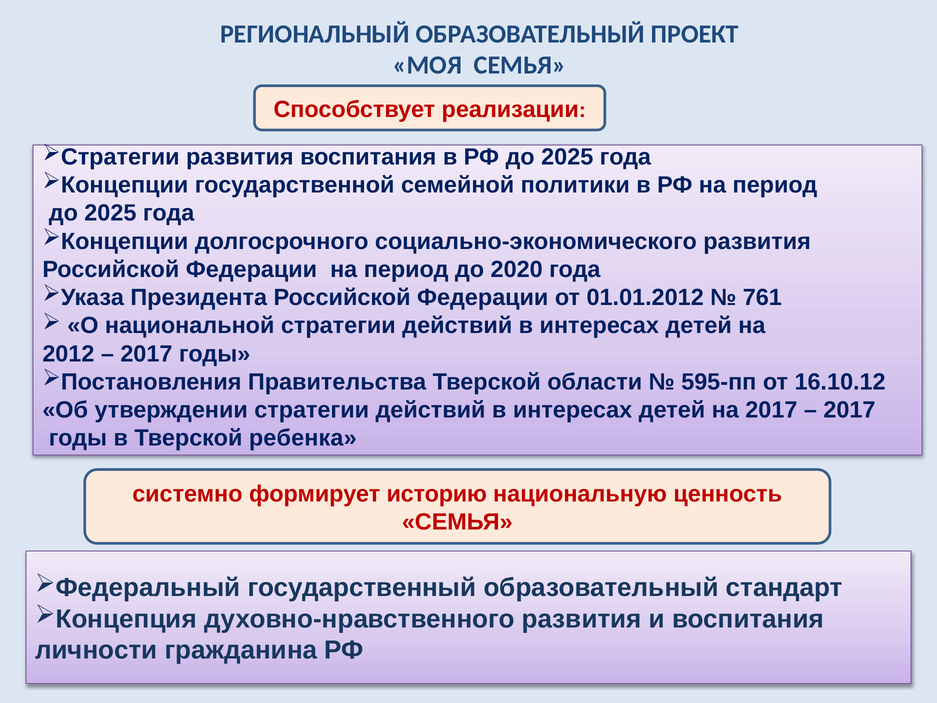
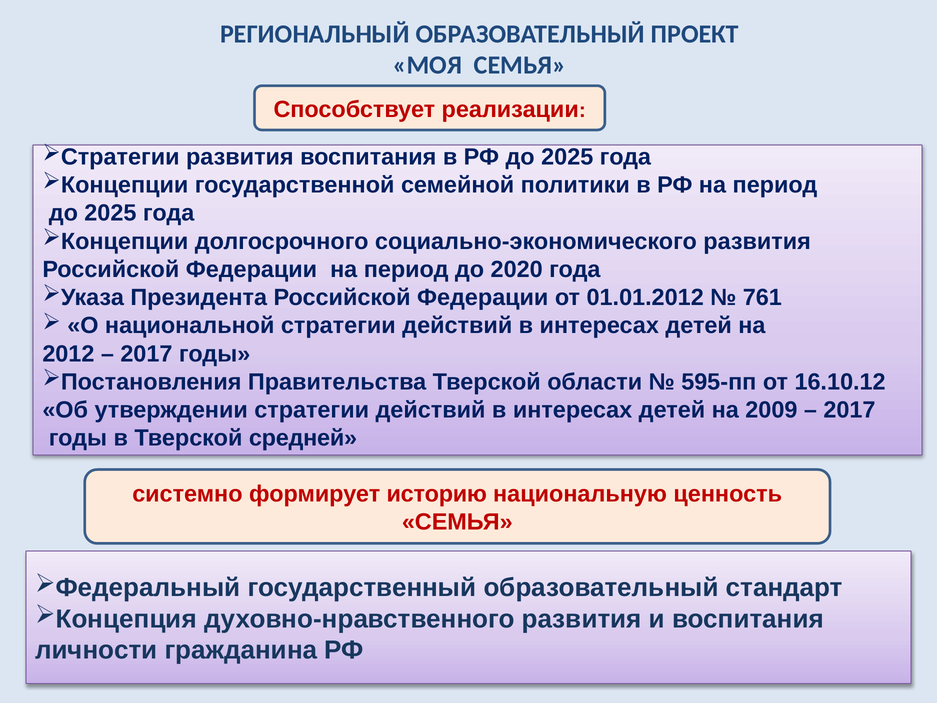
на 2017: 2017 -> 2009
ребенка: ребенка -> средней
